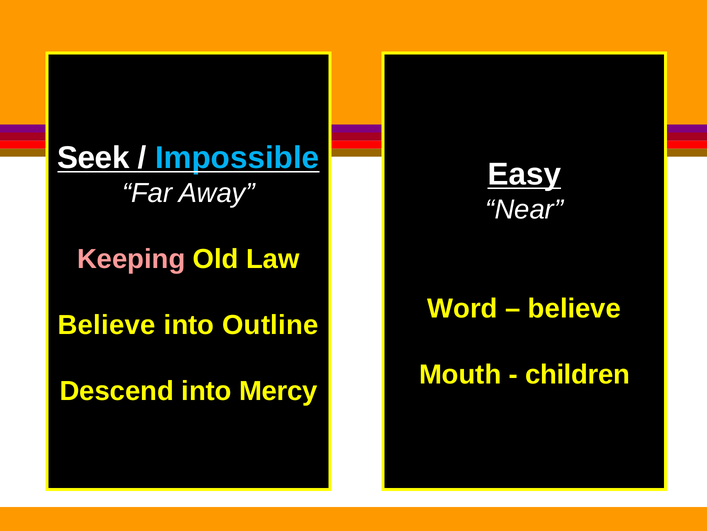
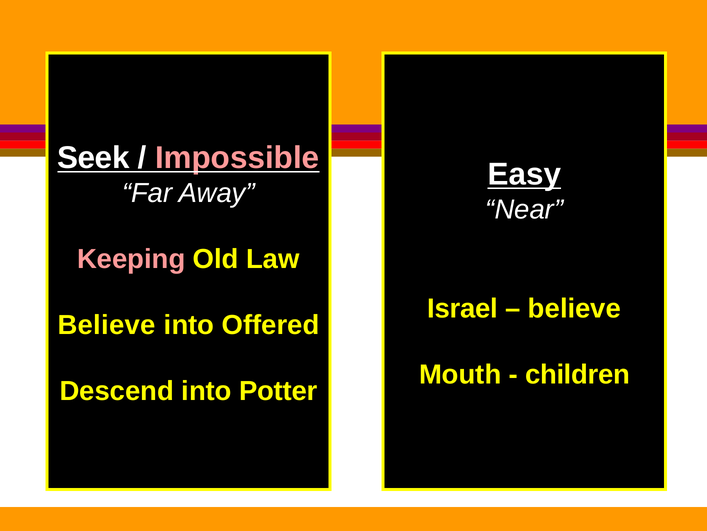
Impossible colour: light blue -> pink
Word: Word -> Israel
Outline: Outline -> Offered
Mercy: Mercy -> Potter
